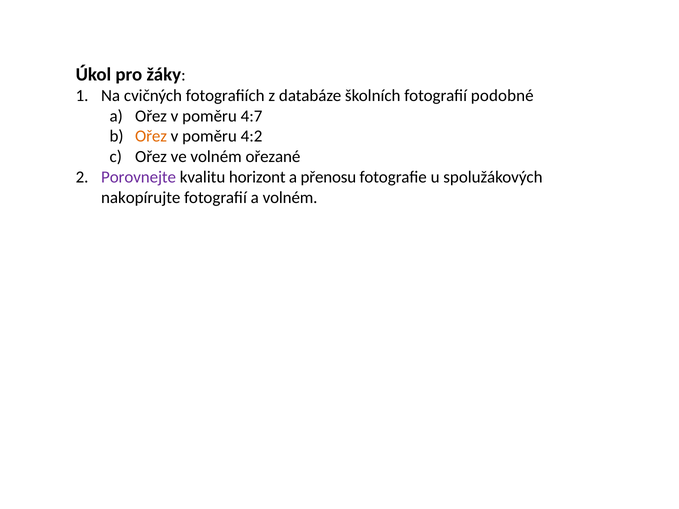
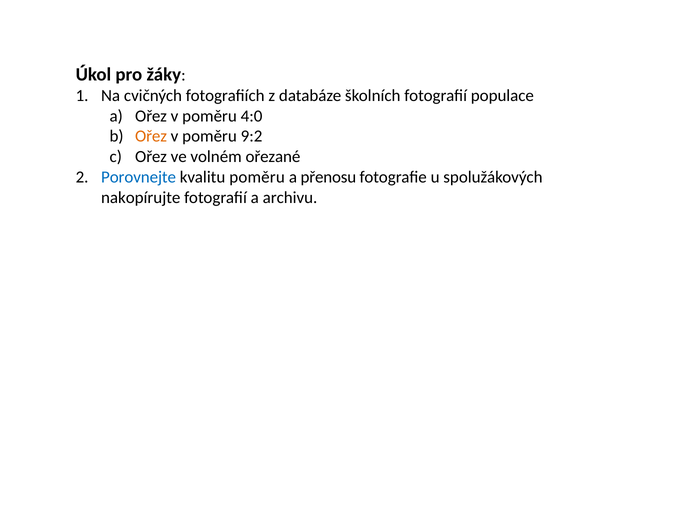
podobné: podobné -> populace
4:7: 4:7 -> 4:0
4:2: 4:2 -> 9:2
Porovnejte colour: purple -> blue
kvalitu horizont: horizont -> poměru
a volném: volném -> archivu
